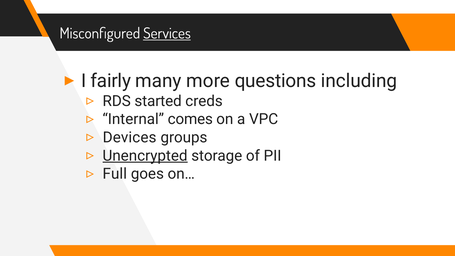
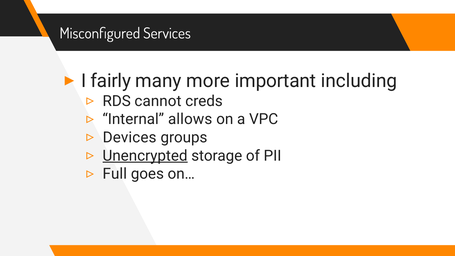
Services underline: present -> none
questions: questions -> important
started: started -> cannot
comes: comes -> allows
